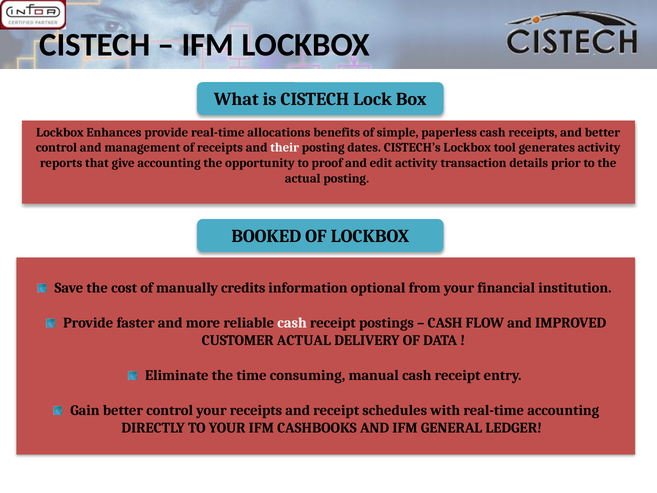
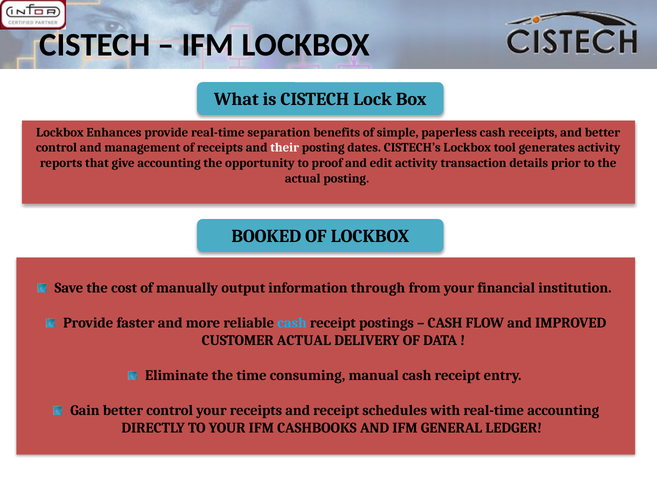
allocations: allocations -> separation
credits: credits -> output
optional: optional -> through
cash at (292, 323) colour: white -> light blue
